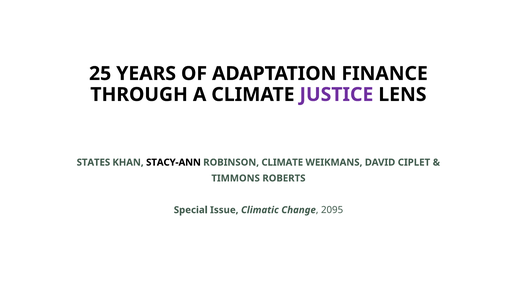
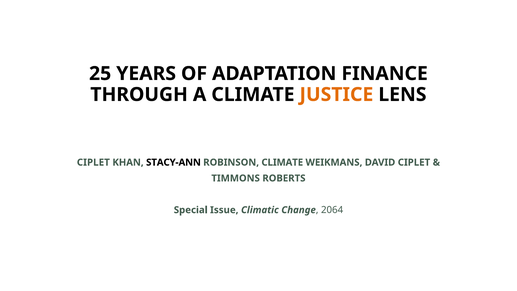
JUSTICE colour: purple -> orange
STATES at (93, 162): STATES -> CIPLET
2095: 2095 -> 2064
